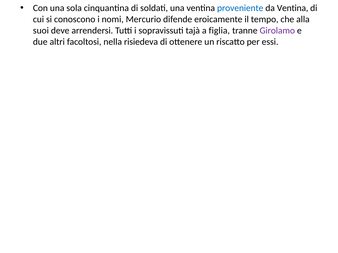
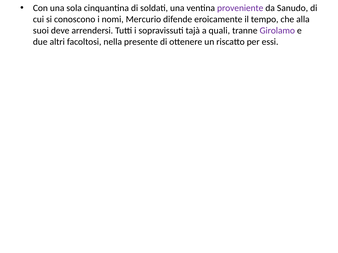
proveniente colour: blue -> purple
da Ventina: Ventina -> Sanudo
figlia: figlia -> quali
risiedeva: risiedeva -> presente
